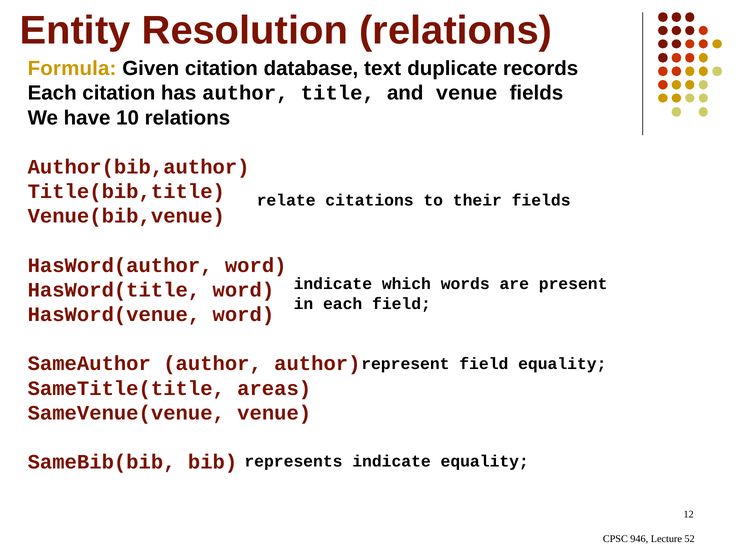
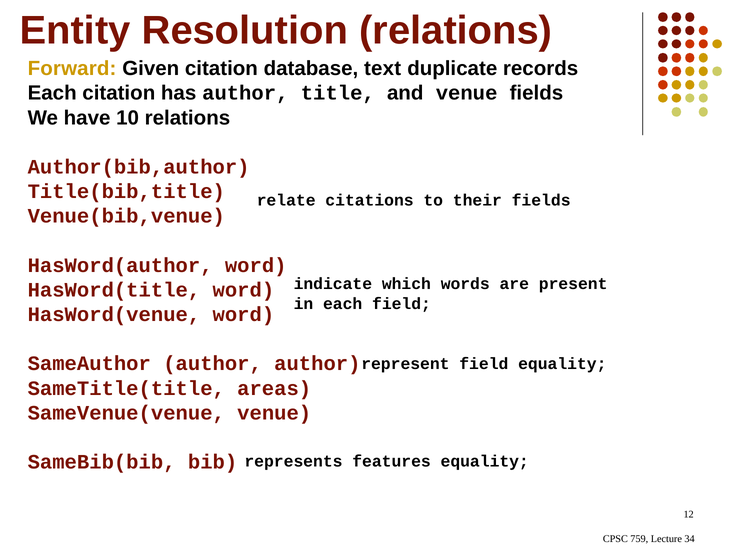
Formula: Formula -> Forward
represents indicate: indicate -> features
946: 946 -> 759
52: 52 -> 34
